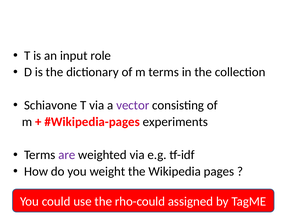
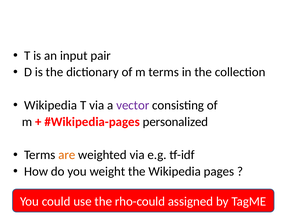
role: role -> pair
Schiavone at (51, 105): Schiavone -> Wikipedia
experiments: experiments -> personalized
are colour: purple -> orange
